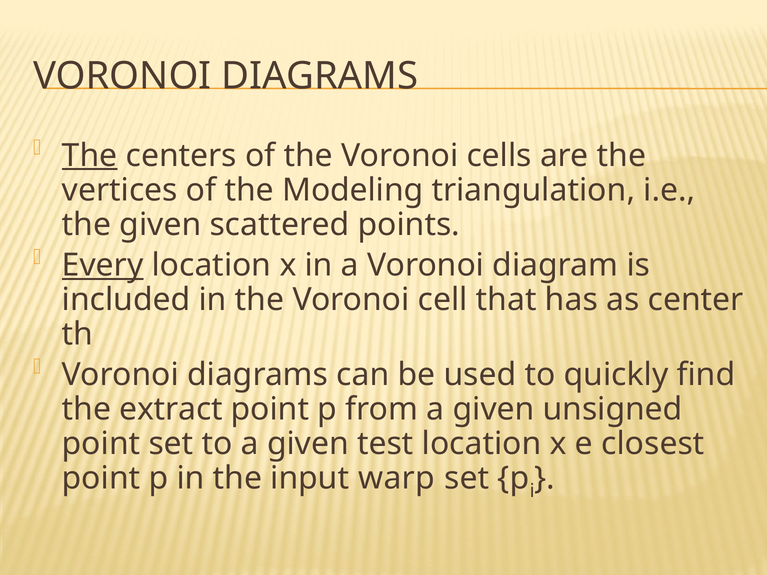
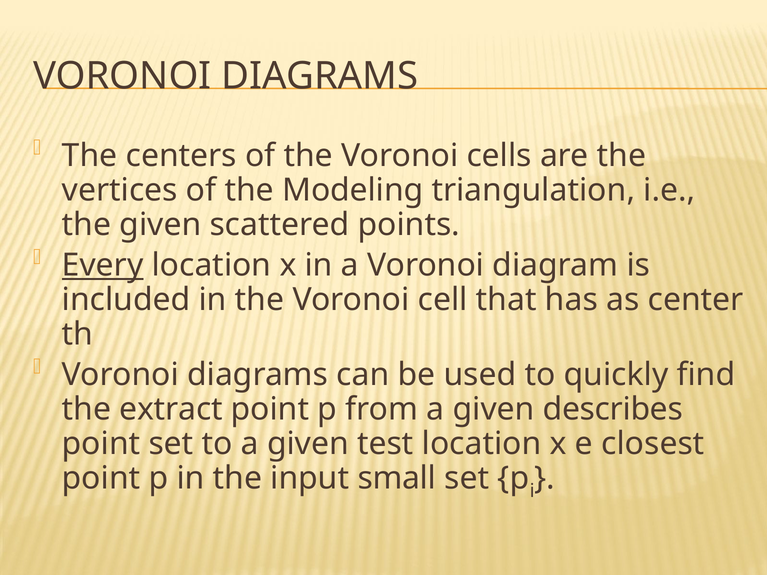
The at (90, 156) underline: present -> none
unsigned: unsigned -> describes
warp: warp -> small
